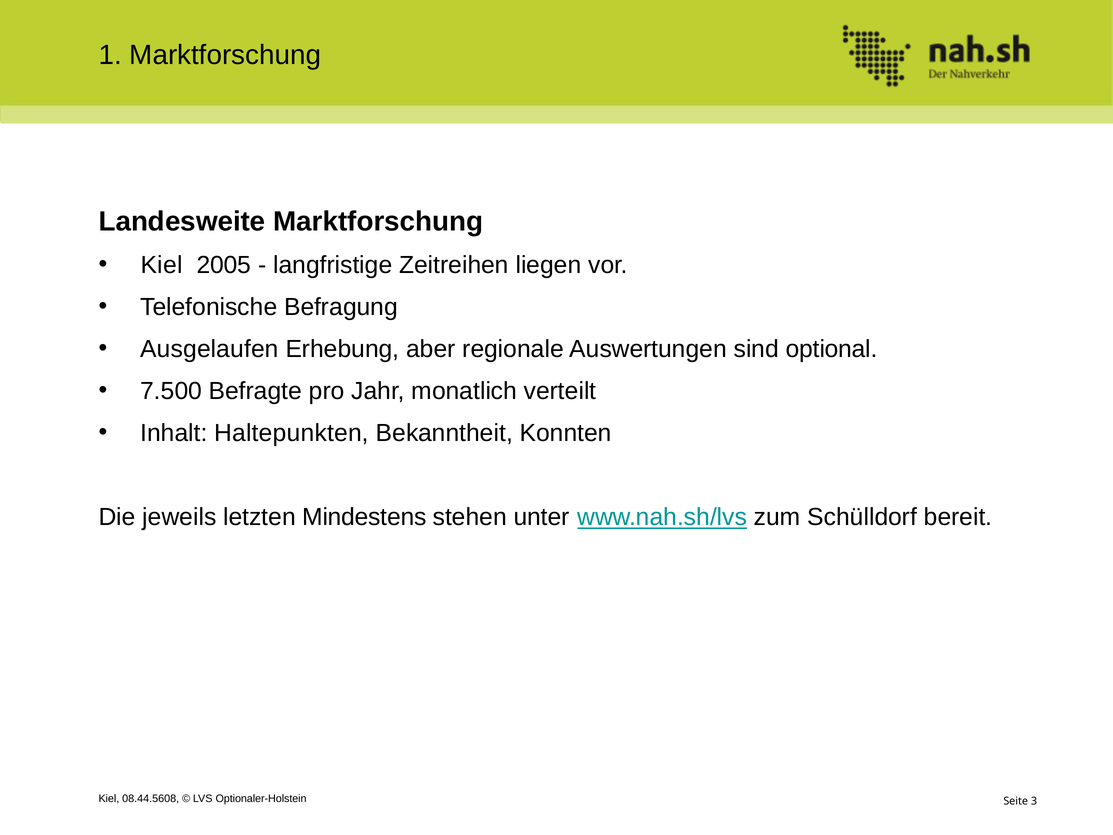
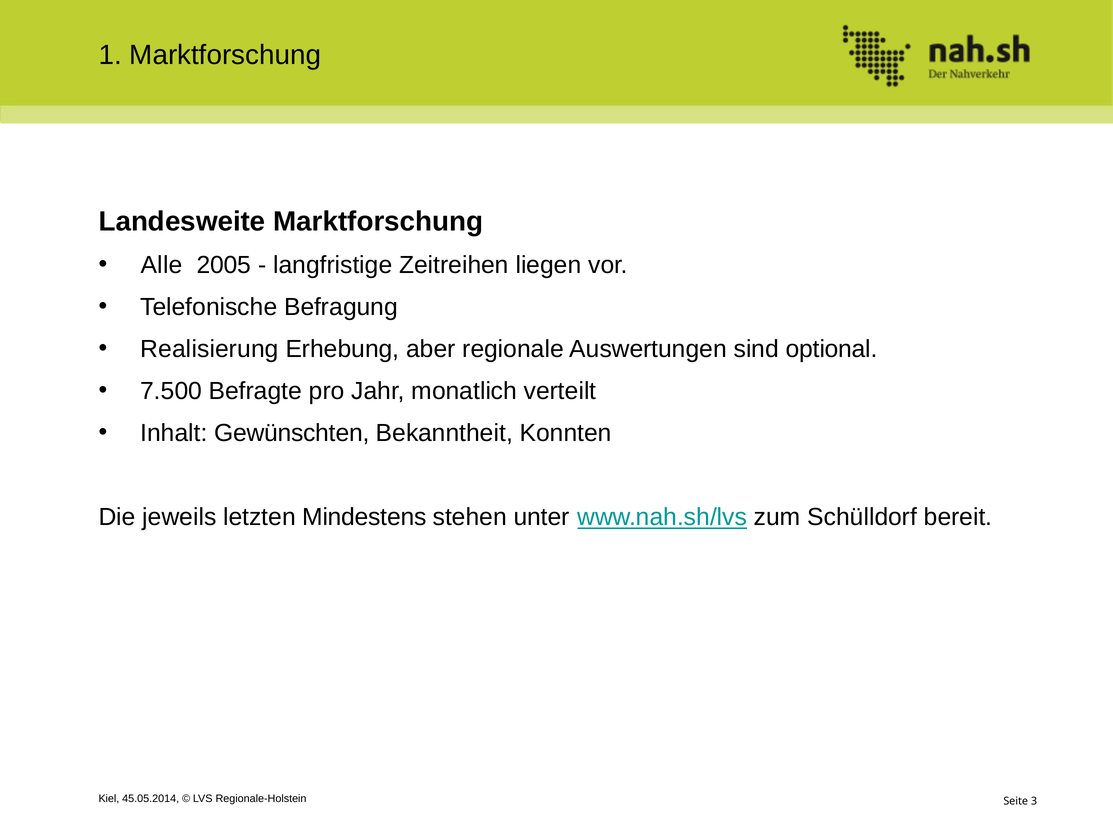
Kiel at (162, 265): Kiel -> Alle
Ausgelaufen: Ausgelaufen -> Realisierung
Haltepunkten: Haltepunkten -> Gewünschten
08.44.5608: 08.44.5608 -> 45.05.2014
Optionaler-Holstein: Optionaler-Holstein -> Regionale-Holstein
